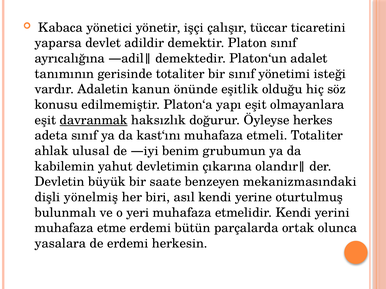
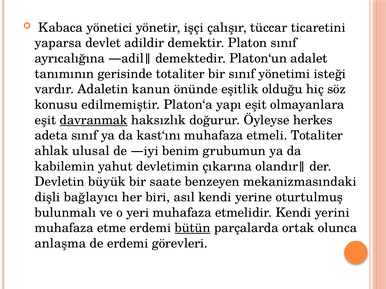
yönelmiş: yönelmiş -> bağlayıcı
bütün underline: none -> present
yasalara: yasalara -> anlaşma
herkesin: herkesin -> görevleri
